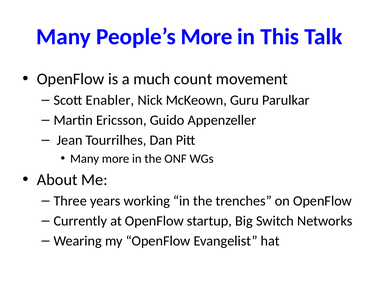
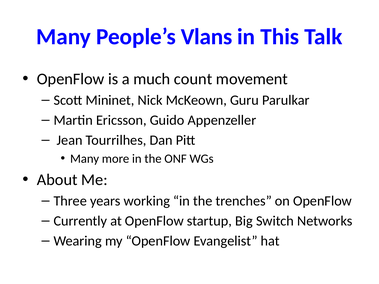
People’s More: More -> Vlans
Enabler: Enabler -> Mininet
